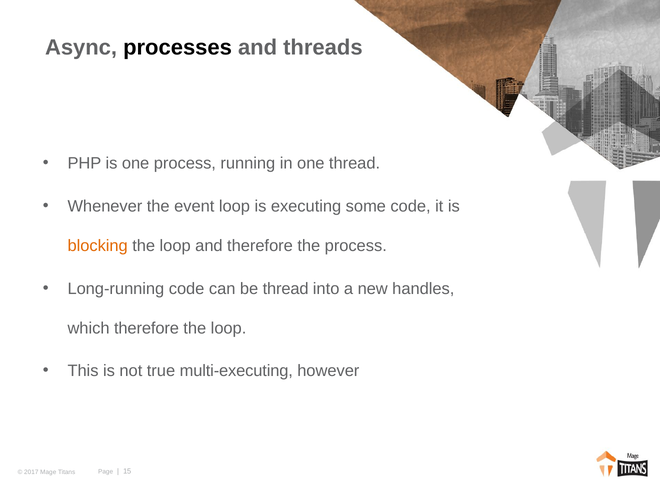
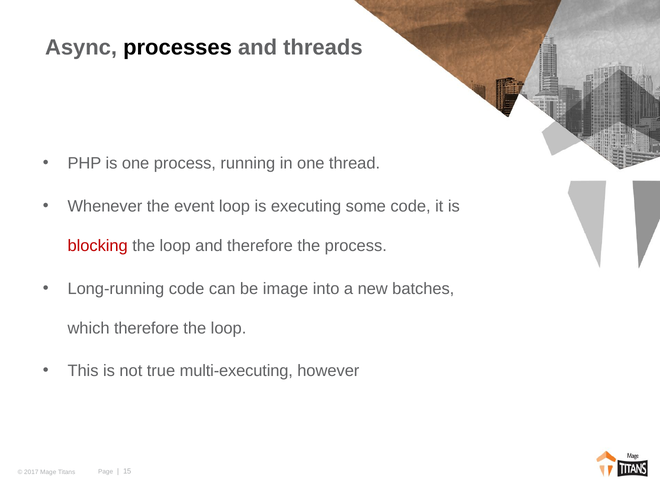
blocking colour: orange -> red
be thread: thread -> image
handles: handles -> batches
